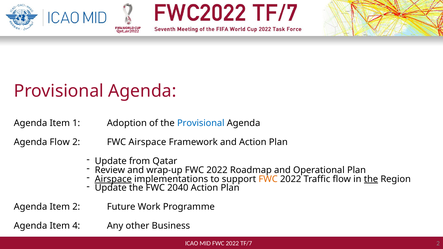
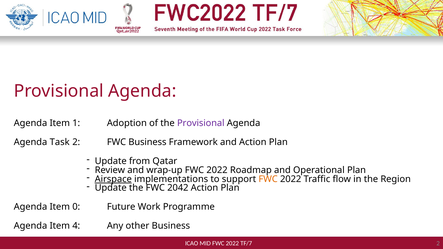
Provisional at (201, 123) colour: blue -> purple
Agenda Flow: Flow -> Task
FWC Airspace: Airspace -> Business
the at (371, 179) underline: present -> none
2040: 2040 -> 2042
Item 2: 2 -> 0
